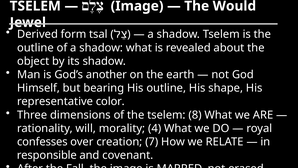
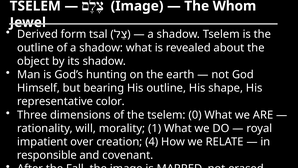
Would: Would -> Whom
another: another -> hunting
8: 8 -> 0
4: 4 -> 1
confesses: confesses -> impatient
7: 7 -> 4
